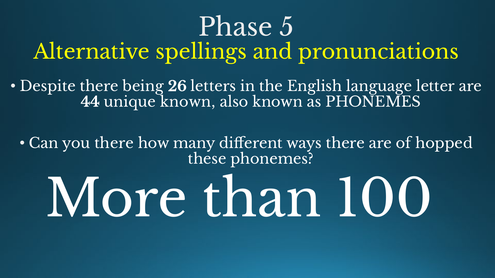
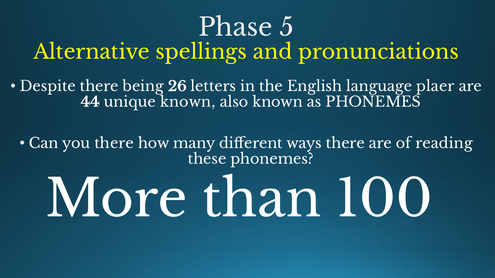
letter: letter -> plaer
hopped: hopped -> reading
